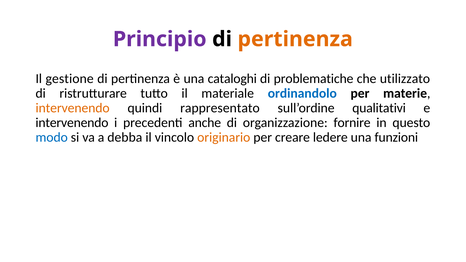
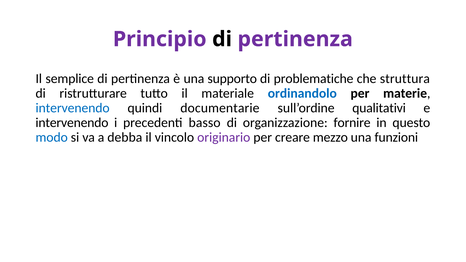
pertinenza at (295, 39) colour: orange -> purple
gestione: gestione -> semplice
cataloghi: cataloghi -> supporto
utilizzato: utilizzato -> struttura
intervenendo at (73, 108) colour: orange -> blue
rappresentato: rappresentato -> documentarie
anche: anche -> basso
originario colour: orange -> purple
ledere: ledere -> mezzo
